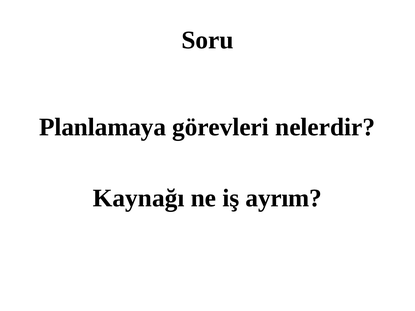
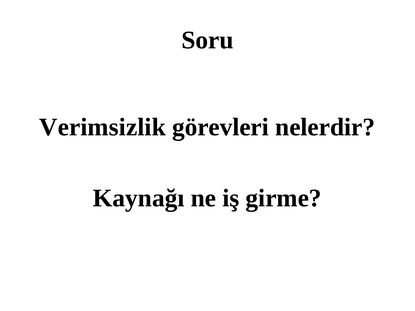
Planlamaya: Planlamaya -> Verimsizlik
ayrım: ayrım -> girme
